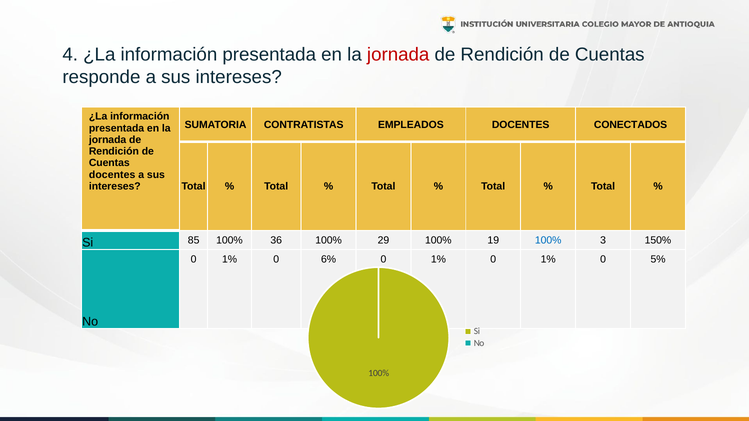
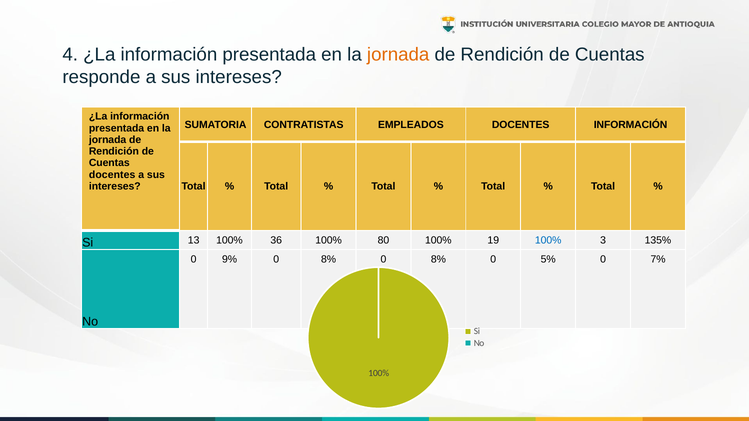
jornada at (398, 54) colour: red -> orange
DOCENTES CONECTADOS: CONECTADOS -> INFORMACIÓN
85: 85 -> 13
29: 29 -> 80
150%: 150% -> 135%
1% at (230, 259): 1% -> 9%
6% at (329, 259): 6% -> 8%
1% at (438, 259): 1% -> 8%
1% at (548, 259): 1% -> 5%
5%: 5% -> 7%
